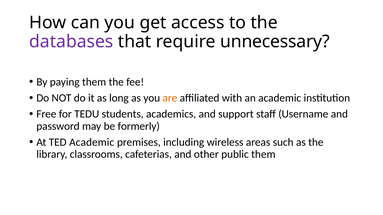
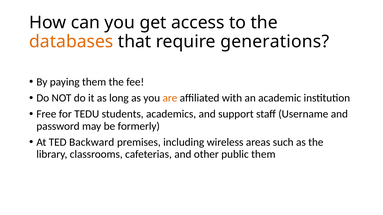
databases colour: purple -> orange
unnecessary: unnecessary -> generations
TED Academic: Academic -> Backward
